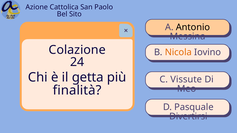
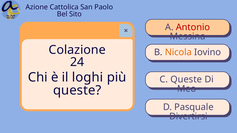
Antonio colour: black -> red
getta: getta -> loghi
C Vissute: Vissute -> Queste
finalità at (77, 91): finalità -> queste
